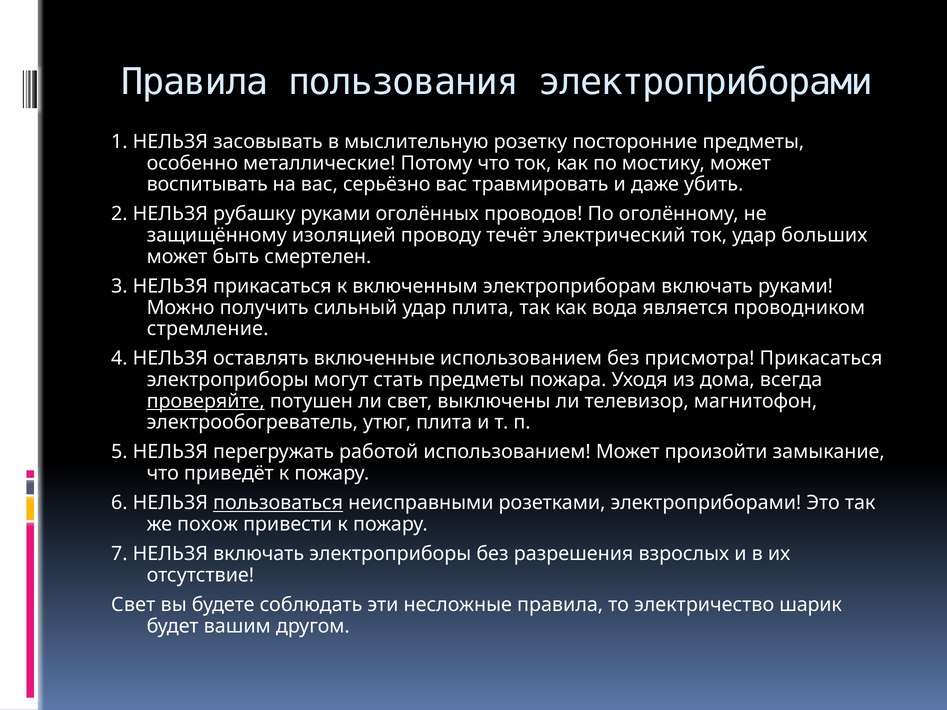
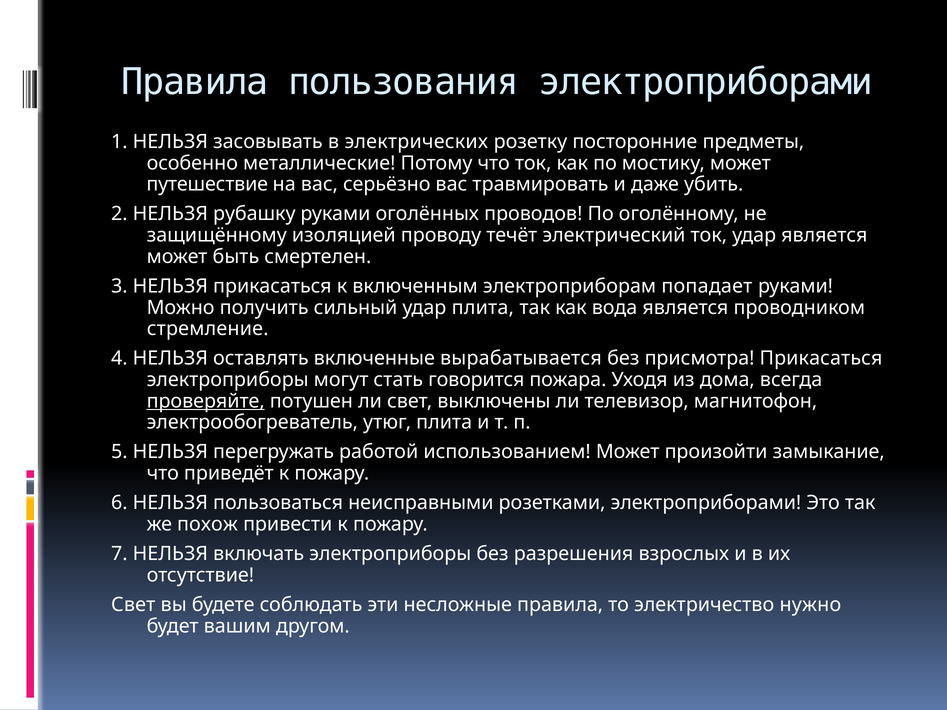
мыслительную: мыслительную -> электрических
воспитывать: воспитывать -> путешествие
удар больших: больших -> является
электроприборам включать: включать -> попадает
включенные использованием: использованием -> вырабатывается
стать предметы: предметы -> говорится
пользоваться underline: present -> none
шарик: шарик -> нужно
